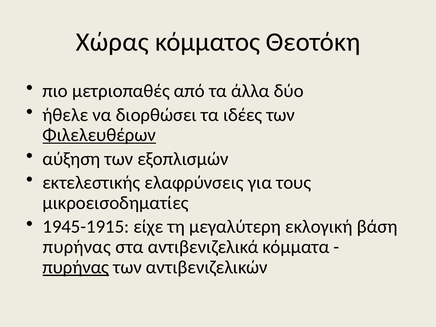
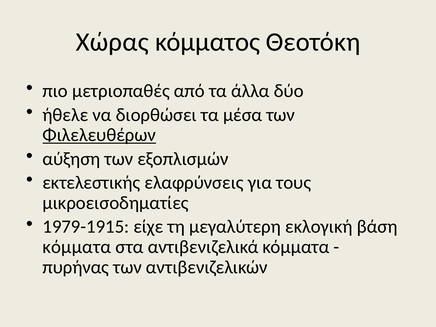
ιδέες: ιδέες -> μέσα
1945-1915: 1945-1915 -> 1979-1915
πυρήνας at (77, 247): πυρήνας -> κόμματα
πυρήνας at (76, 267) underline: present -> none
